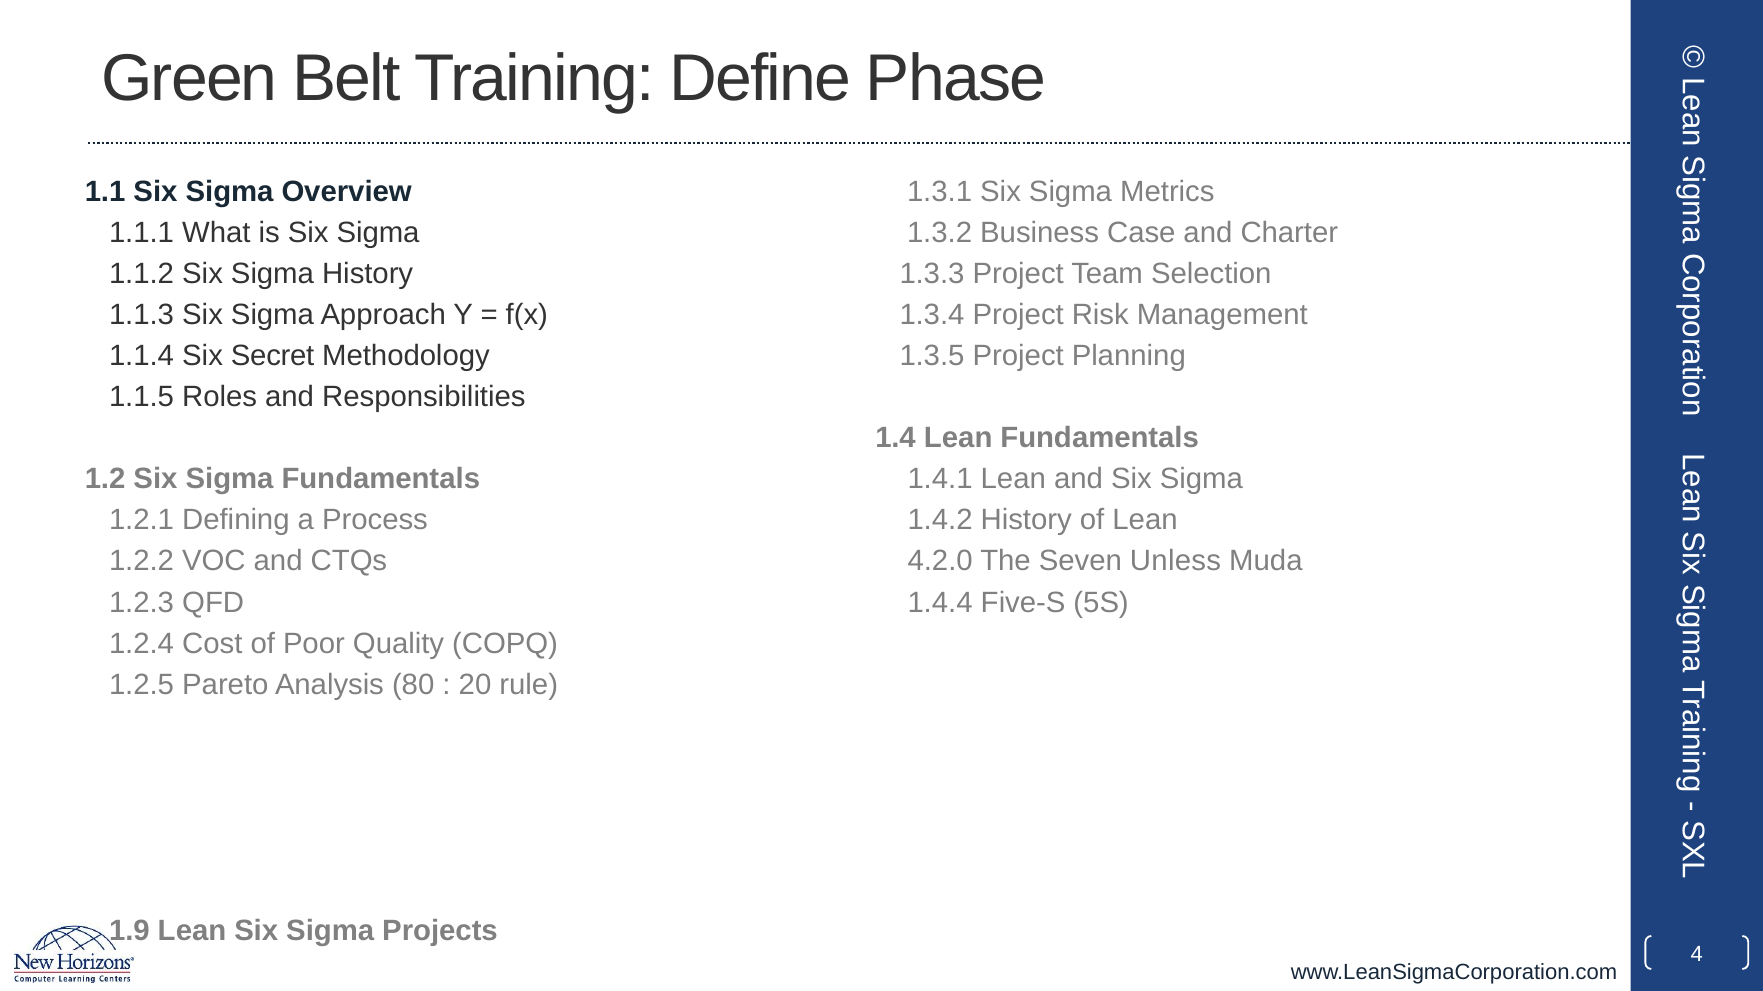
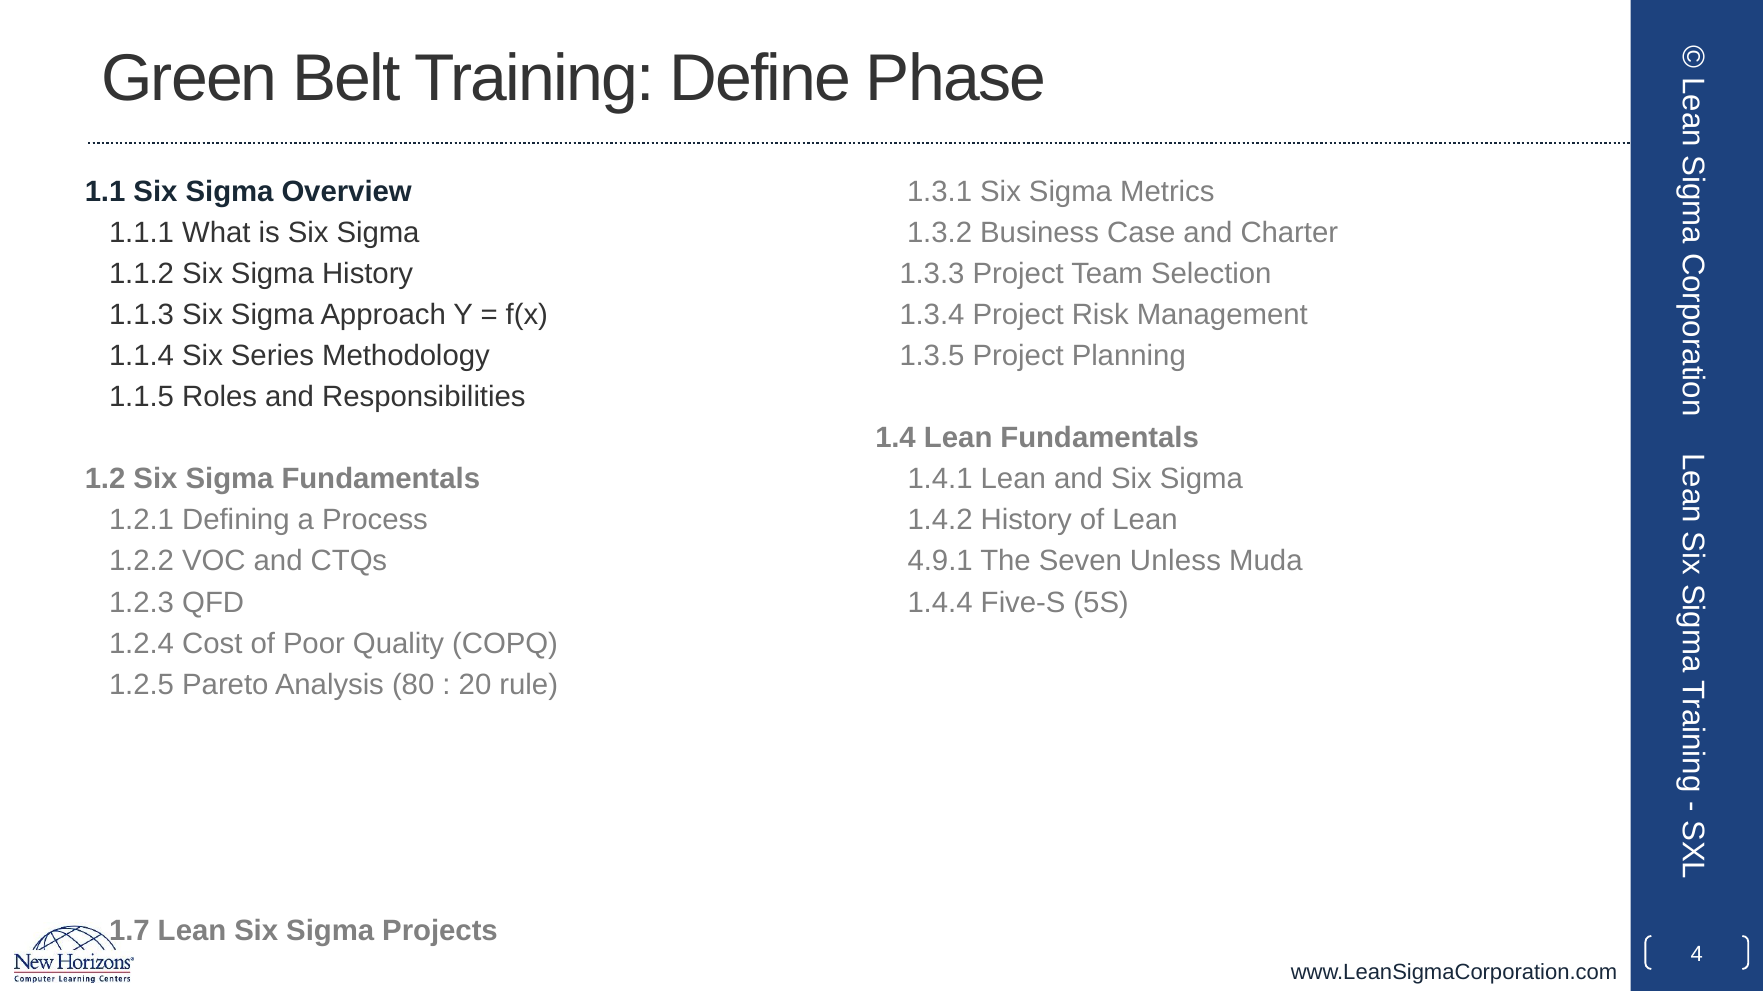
Secret: Secret -> Series
4.2.0: 4.2.0 -> 4.9.1
1.9: 1.9 -> 1.7
